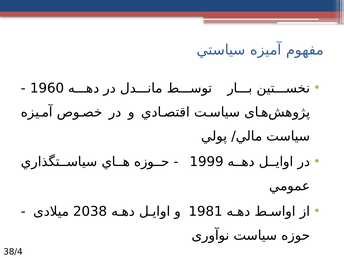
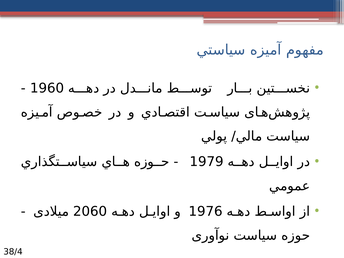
1999: 1999 -> 1979
2038: 2038 -> 2060
1981: 1981 -> 1976
